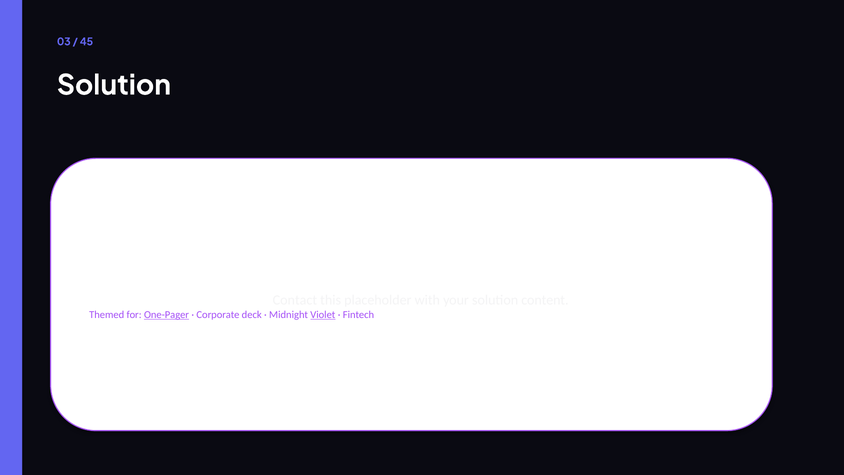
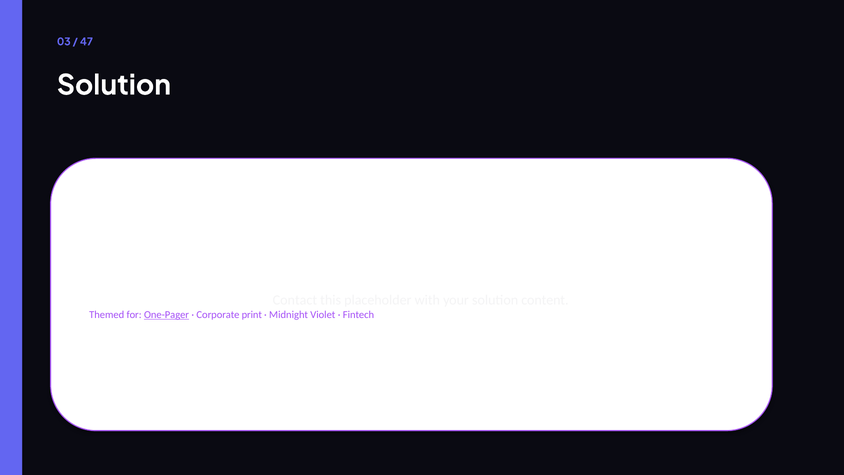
45: 45 -> 47
deck: deck -> print
Violet underline: present -> none
